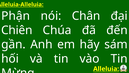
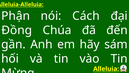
Chân: Chân -> Cách
Chiên: Chiên -> Đồng
